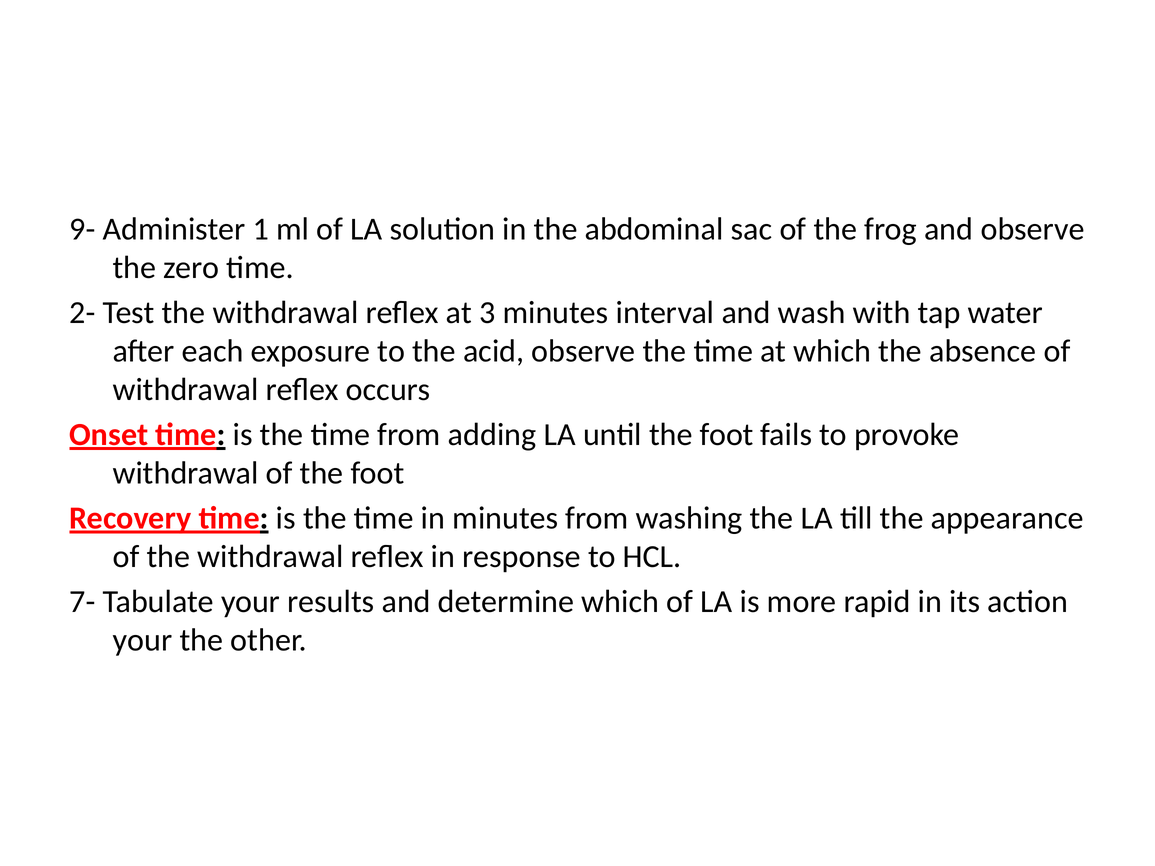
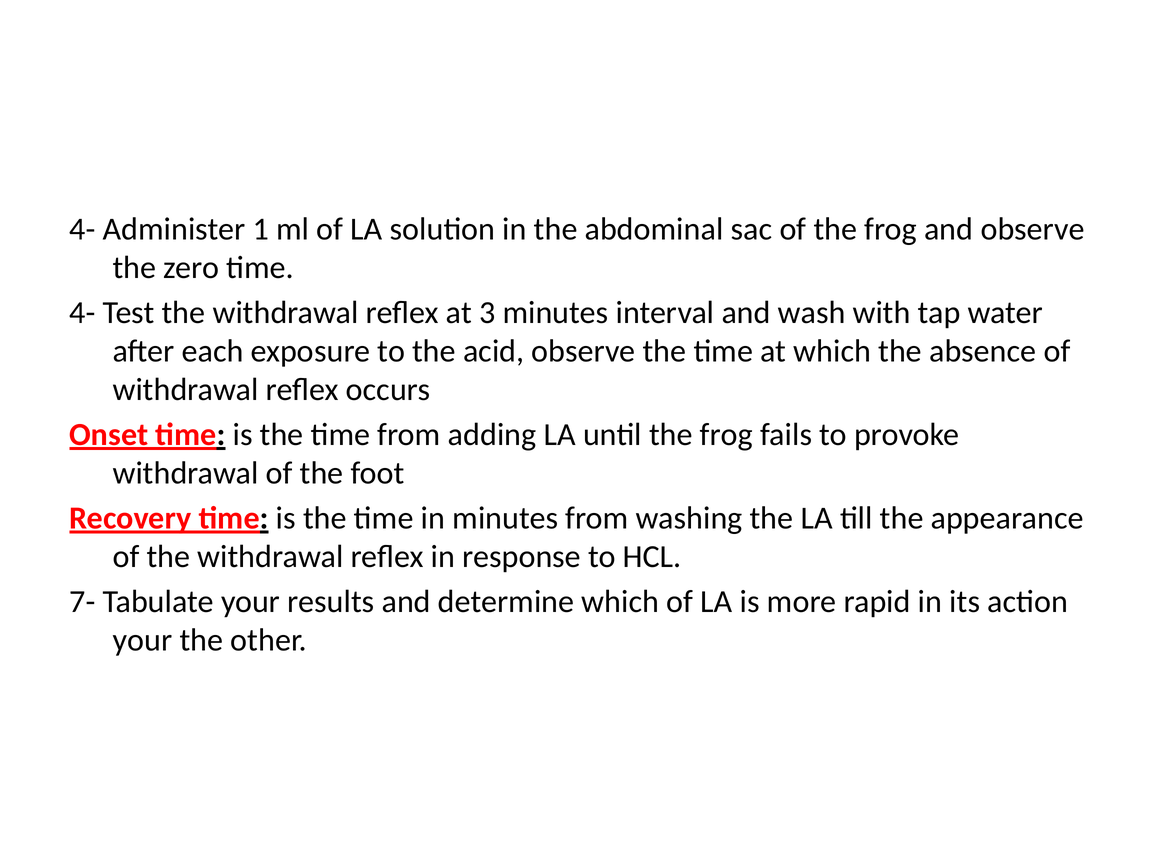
9- at (82, 229): 9- -> 4-
2- at (82, 313): 2- -> 4-
until the foot: foot -> frog
